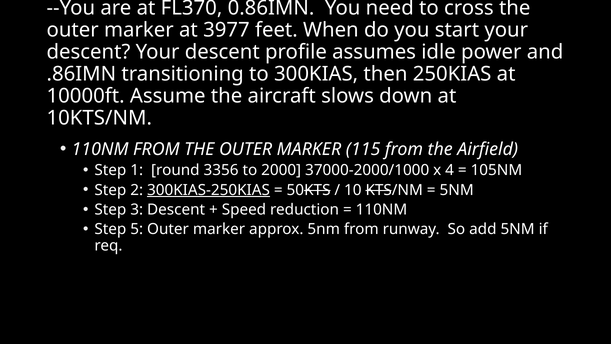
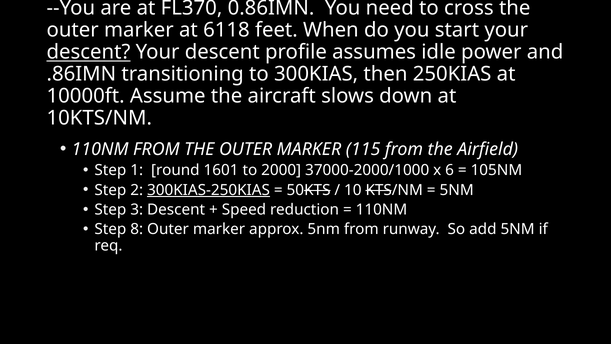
3977: 3977 -> 6118
descent at (88, 52) underline: none -> present
3356: 3356 -> 1601
4: 4 -> 6
5: 5 -> 8
